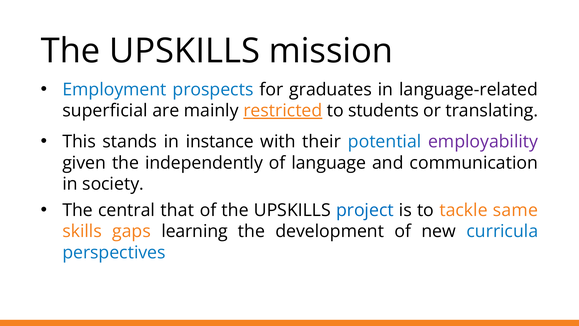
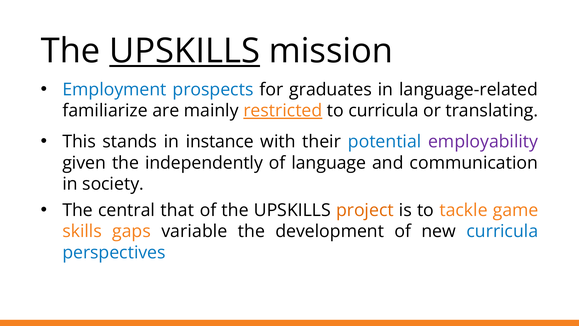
UPSKILLS at (185, 51) underline: none -> present
superficial: superficial -> familiarize
to students: students -> curricula
project colour: blue -> orange
same: same -> game
learning: learning -> variable
